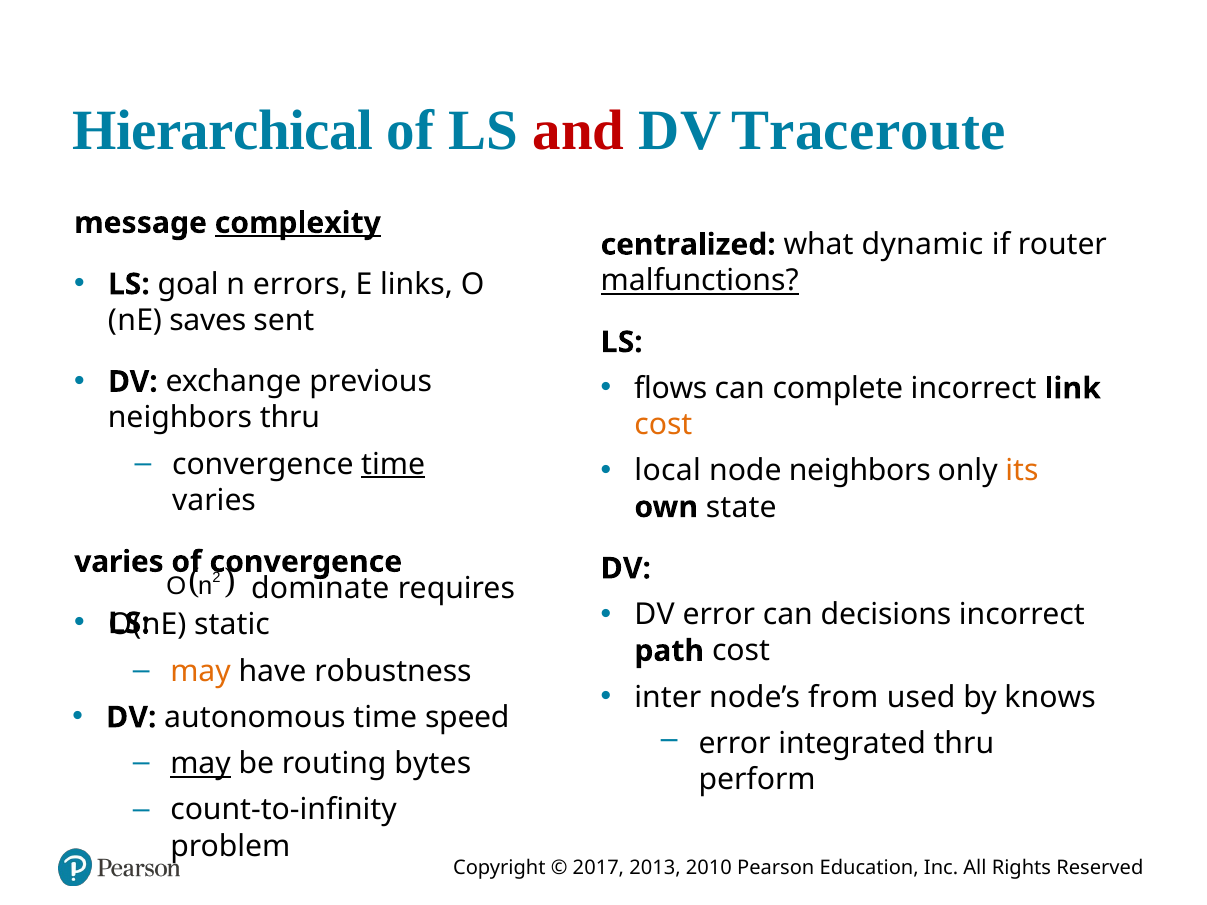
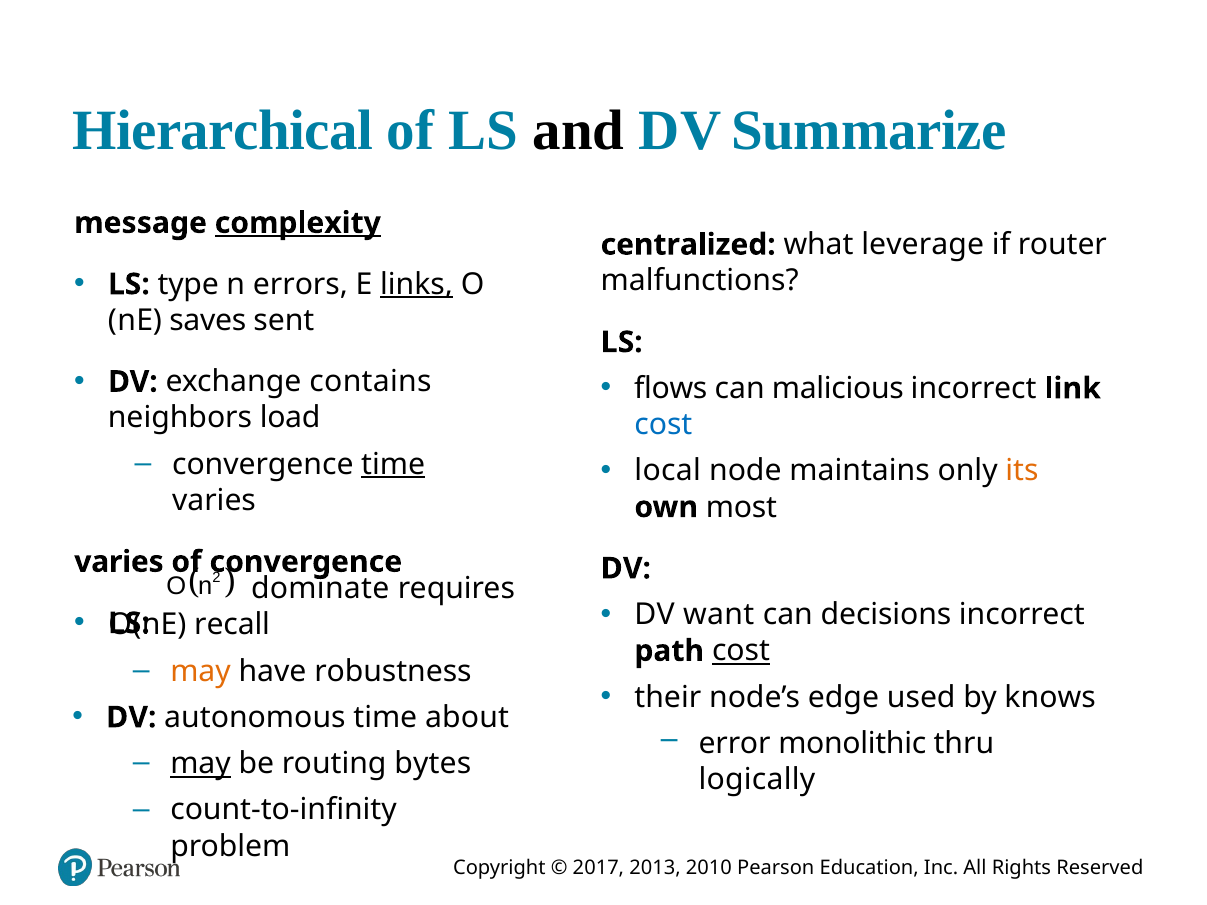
and colour: red -> black
Traceroute: Traceroute -> Summarize
dynamic: dynamic -> leverage
goal: goal -> type
links underline: none -> present
malfunctions underline: present -> none
previous: previous -> contains
complete: complete -> malicious
neighbors thru: thru -> load
cost at (663, 425) colour: orange -> blue
node neighbors: neighbors -> maintains
state: state -> most
V error: error -> want
static: static -> recall
cost at (741, 651) underline: none -> present
inter: inter -> their
from: from -> edge
speed: speed -> about
integrated: integrated -> monolithic
perform: perform -> logically
